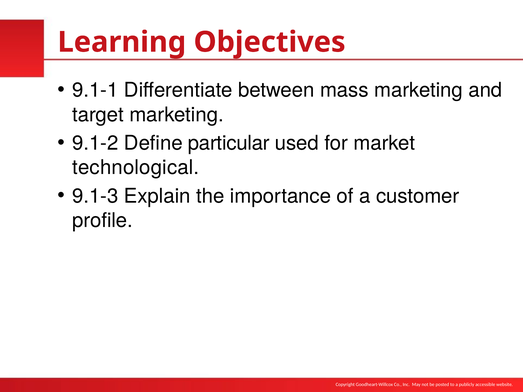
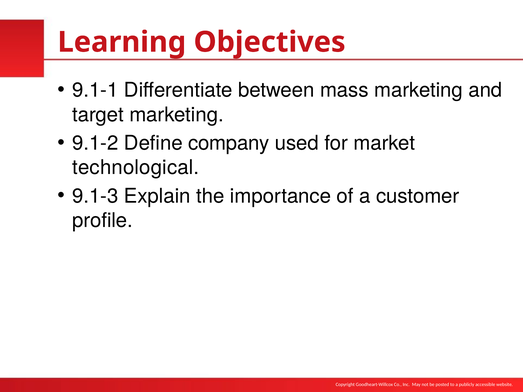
particular: particular -> company
